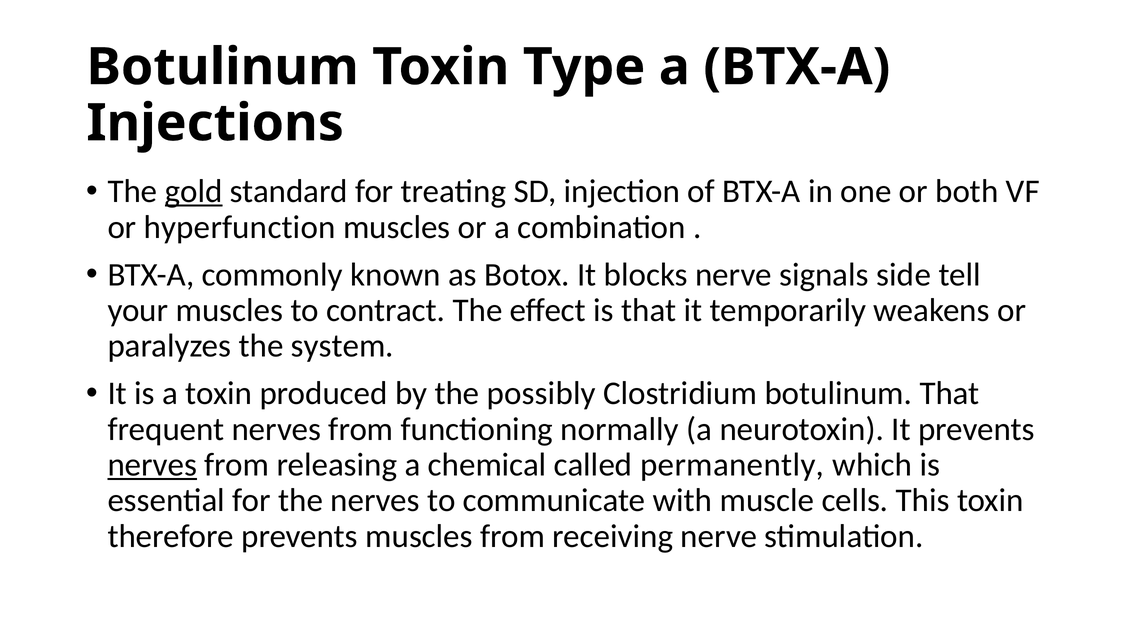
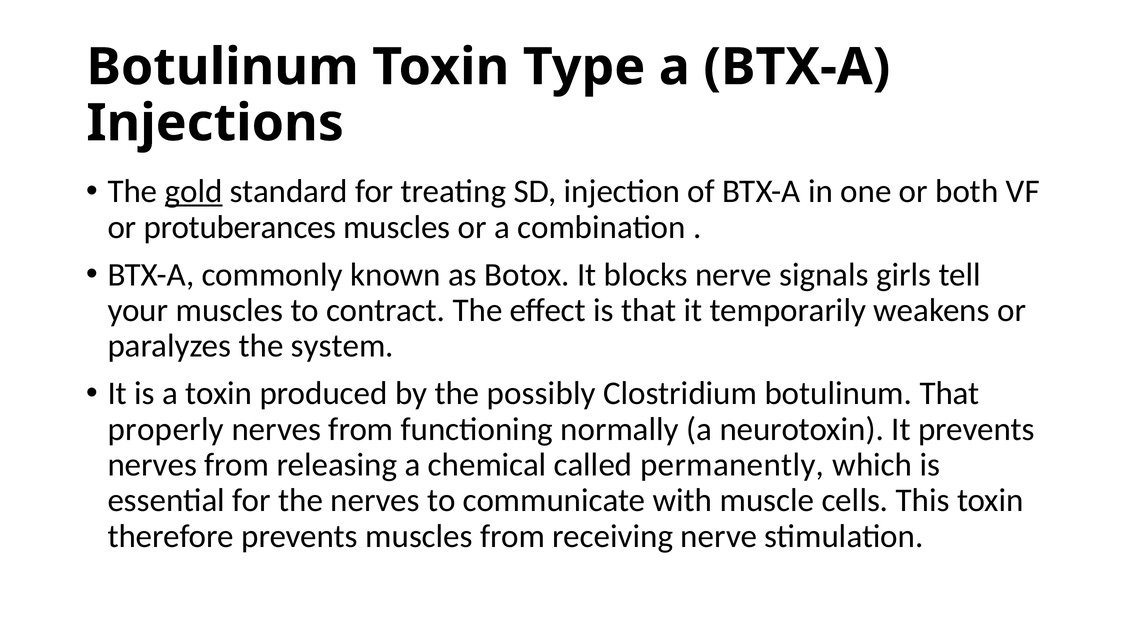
hyperfunction: hyperfunction -> protuberances
side: side -> girls
frequent: frequent -> properly
nerves at (152, 465) underline: present -> none
